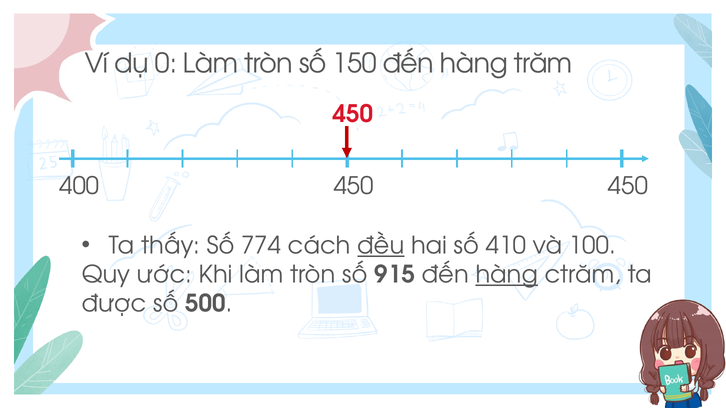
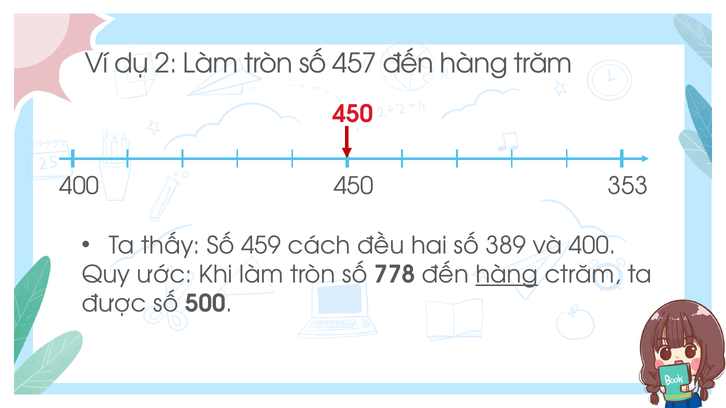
0: 0 -> 2
150: 150 -> 457
400 450 450: 450 -> 353
774: 774 -> 459
đều underline: present -> none
410: 410 -> 389
và 100: 100 -> 400
915: 915 -> 778
